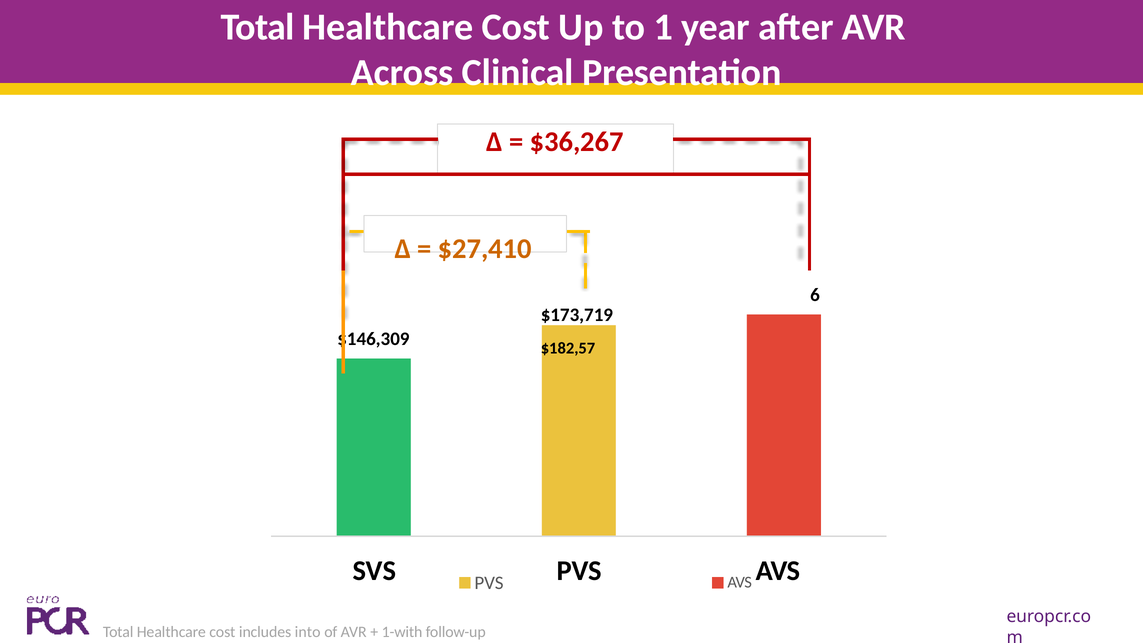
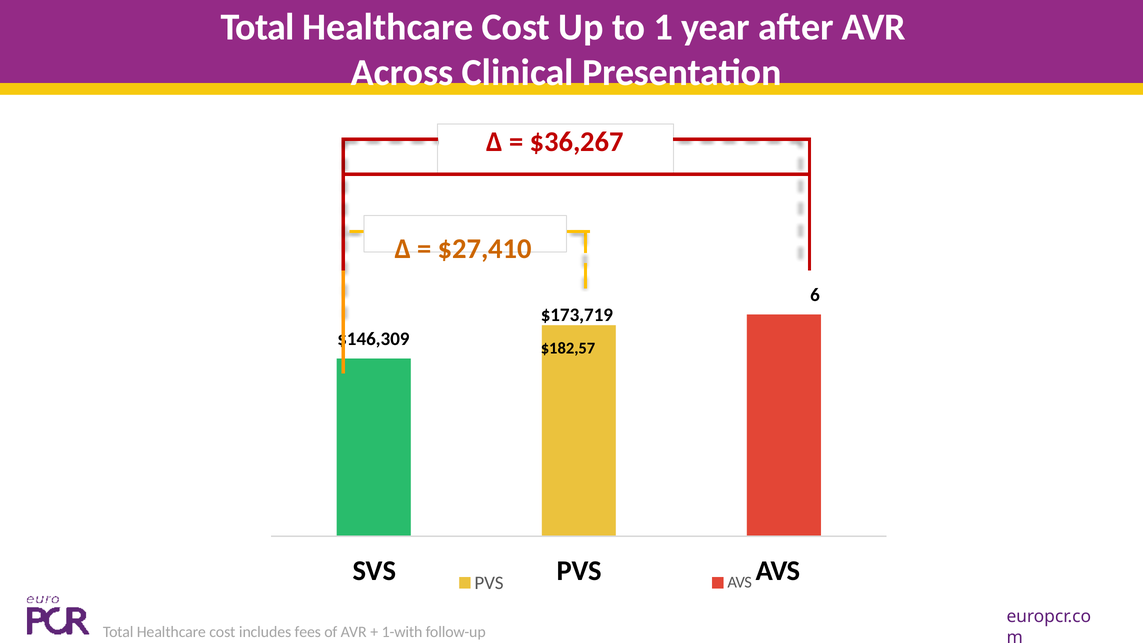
into: into -> fees
